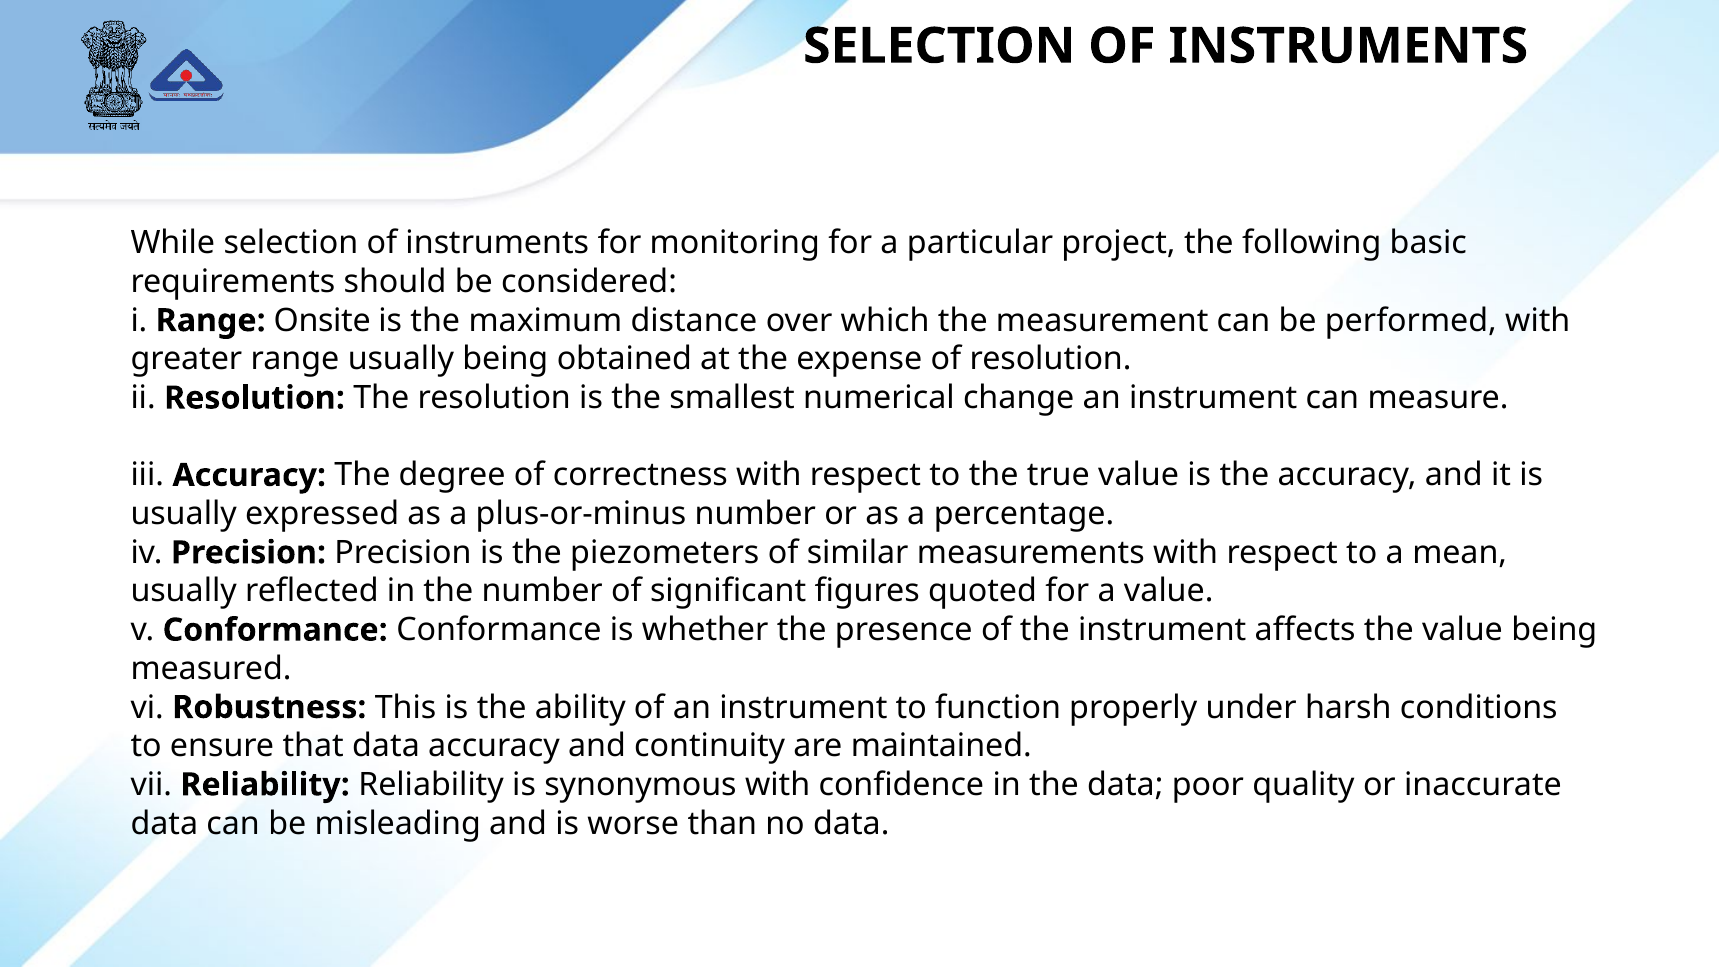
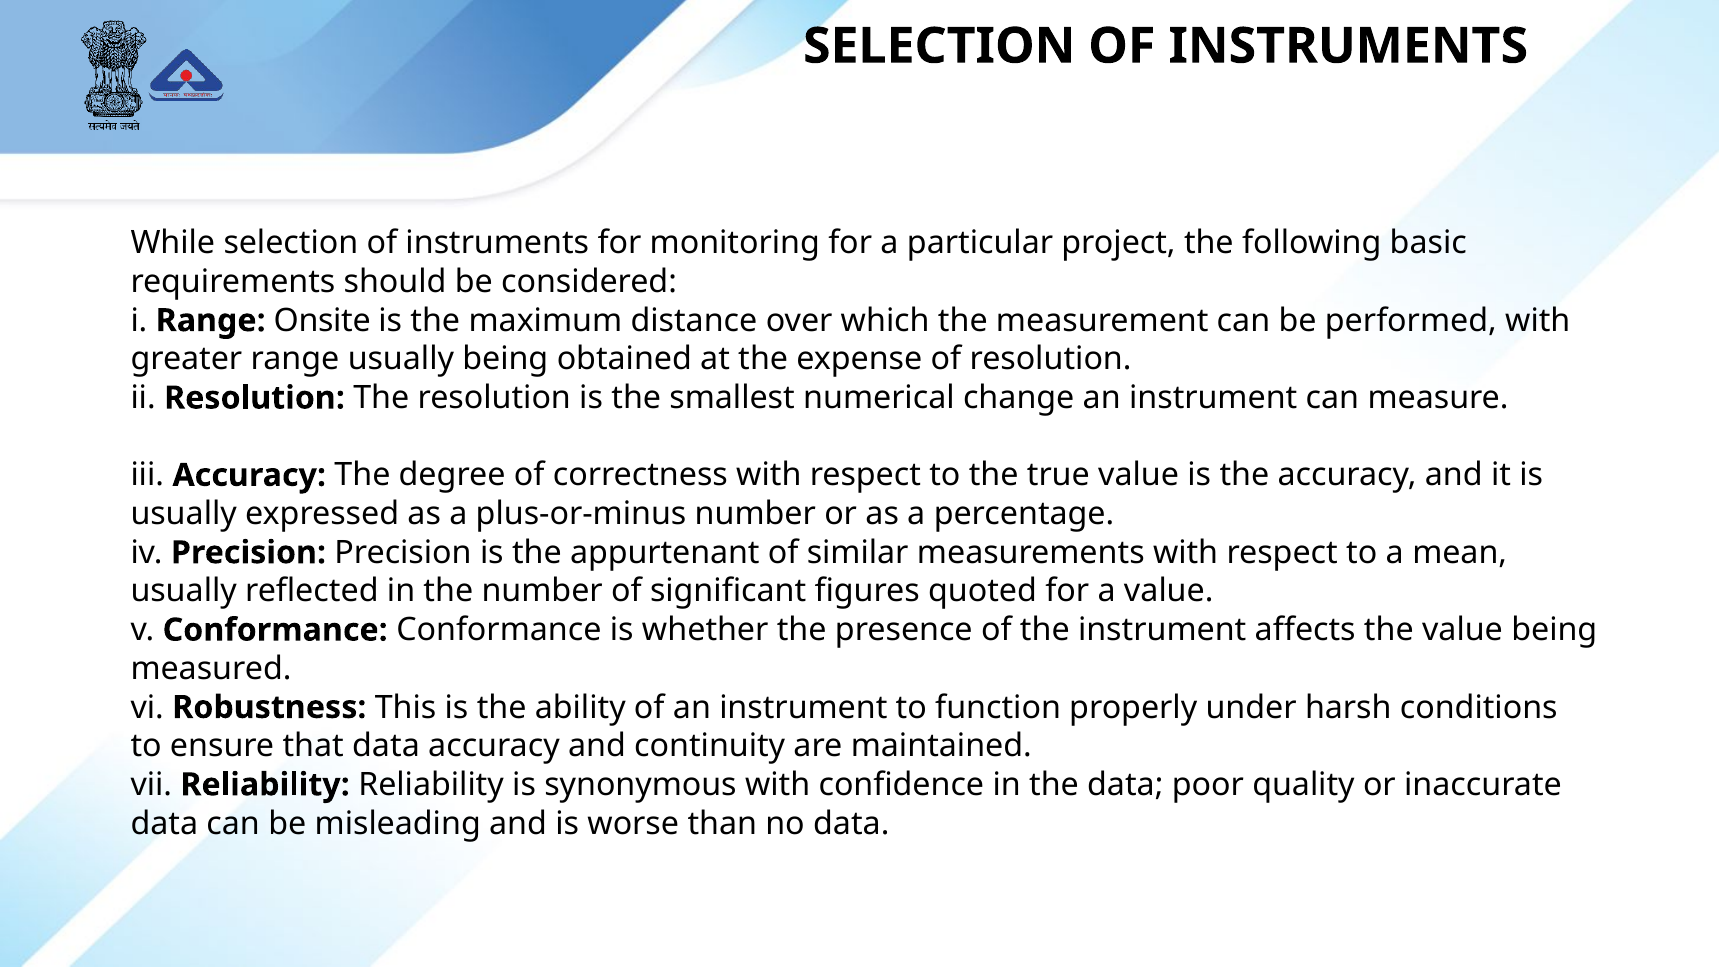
piezometers: piezometers -> appurtenant
